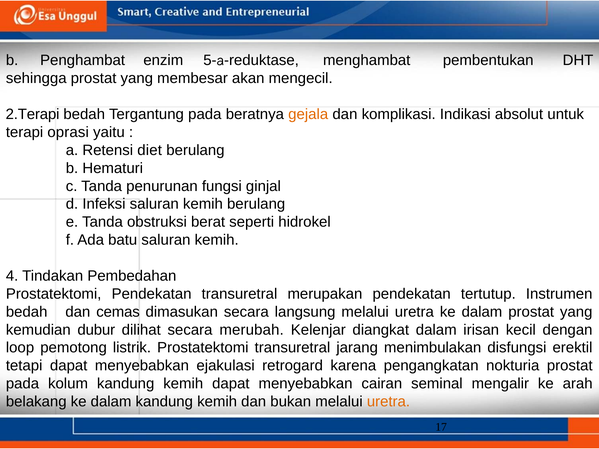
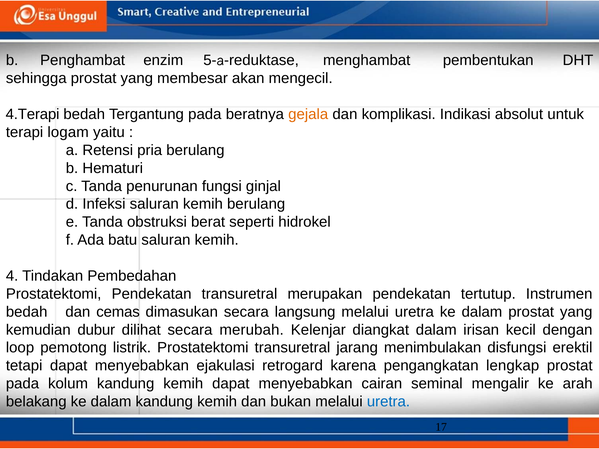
2.Terapi: 2.Terapi -> 4.Terapi
oprasi: oprasi -> logam
diet: diet -> pria
nokturia: nokturia -> lengkap
uretra at (388, 402) colour: orange -> blue
